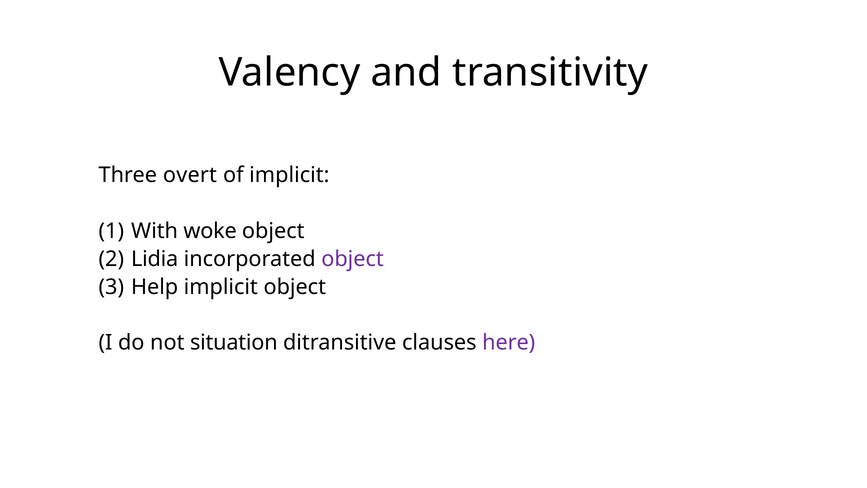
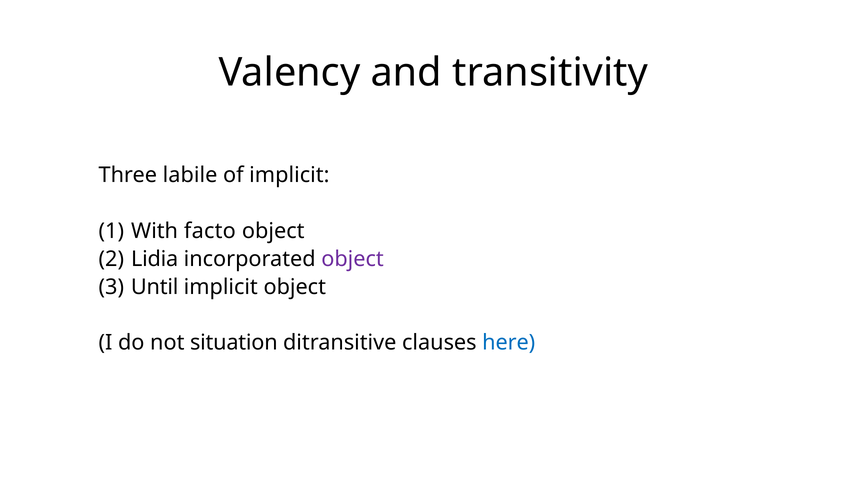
overt: overt -> labile
woke: woke -> facto
Help: Help -> Until
here colour: purple -> blue
